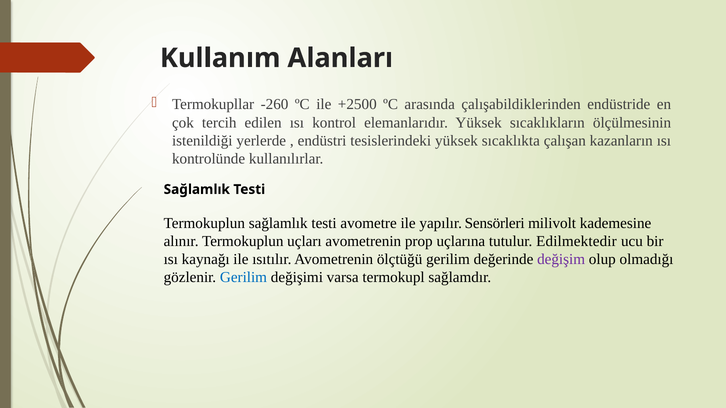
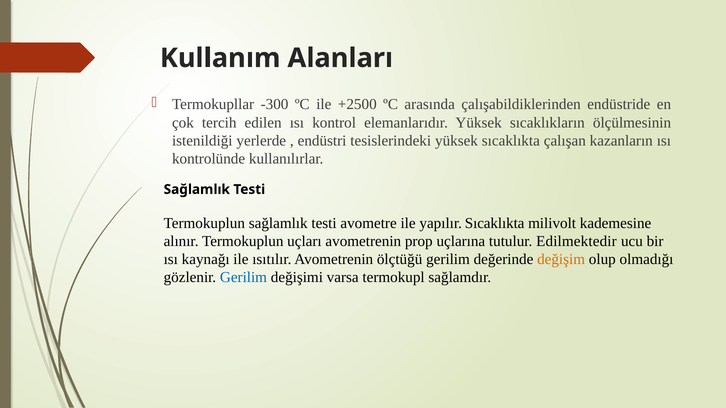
-260: -260 -> -300
yapılır Sensörleri: Sensörleri -> Sıcaklıkta
değişim colour: purple -> orange
